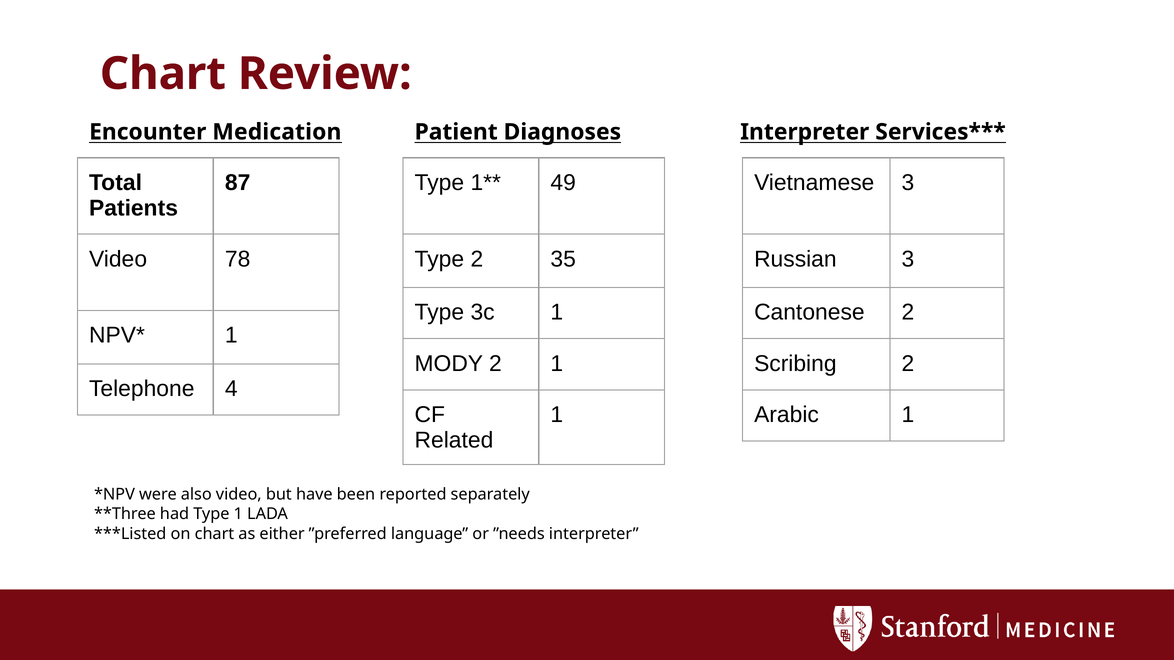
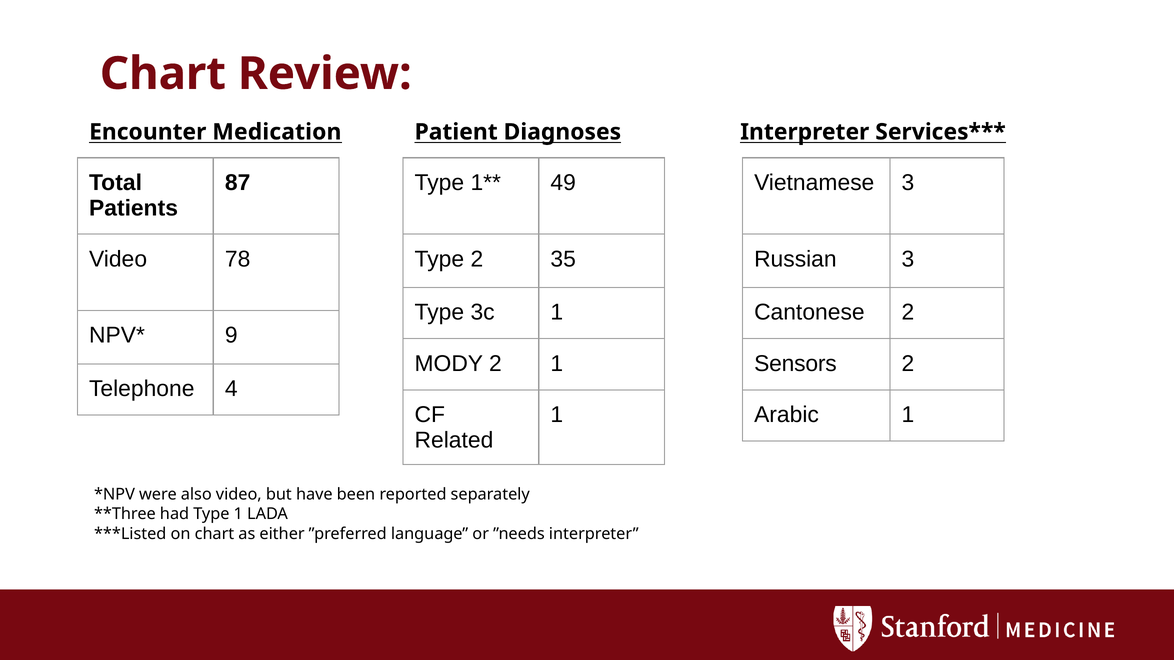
1 at (231, 336): 1 -> 9
Scribing: Scribing -> Sensors
